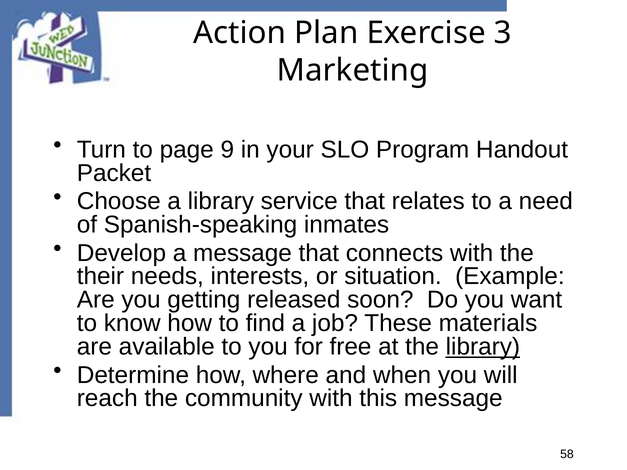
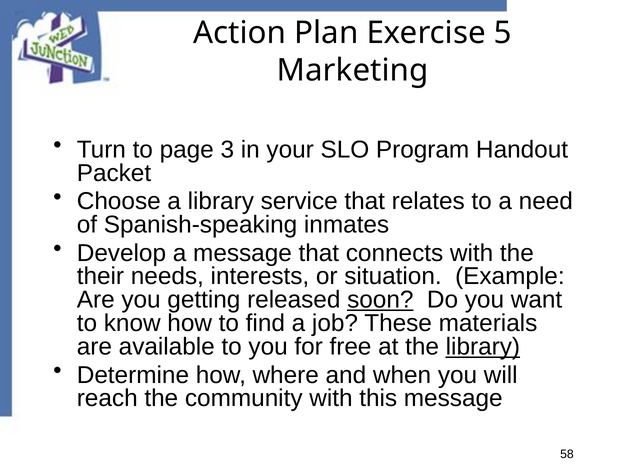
3: 3 -> 5
9: 9 -> 3
soon underline: none -> present
